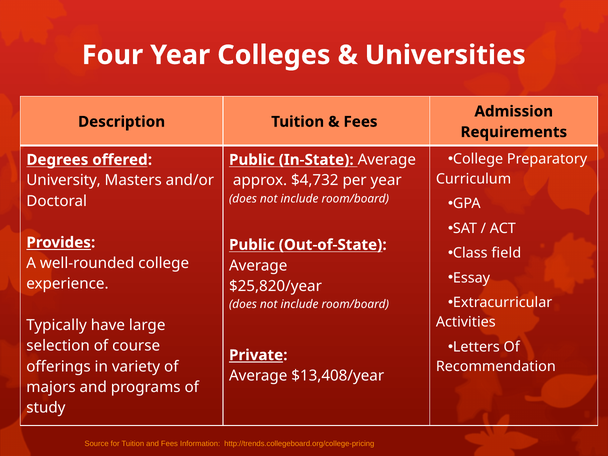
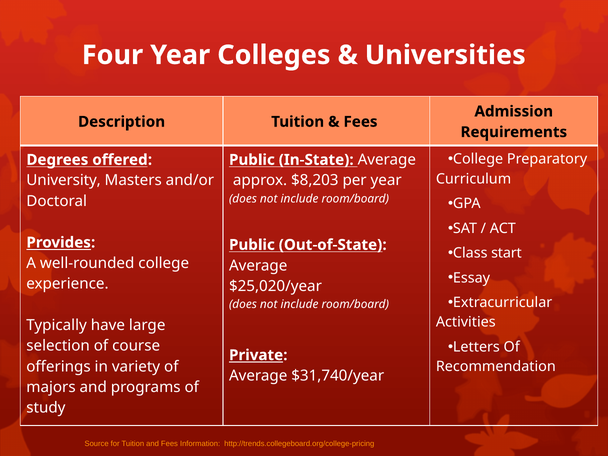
$4,732: $4,732 -> $8,203
field: field -> start
$25,820/year: $25,820/year -> $25,020/year
$13,408/year: $13,408/year -> $31,740/year
